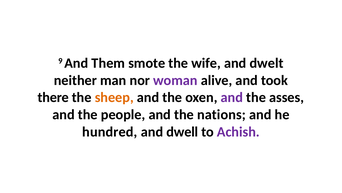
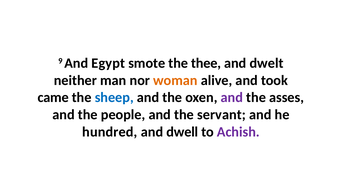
Them: Them -> Egypt
wife: wife -> thee
woman colour: purple -> orange
there: there -> came
sheep colour: orange -> blue
nations: nations -> servant
